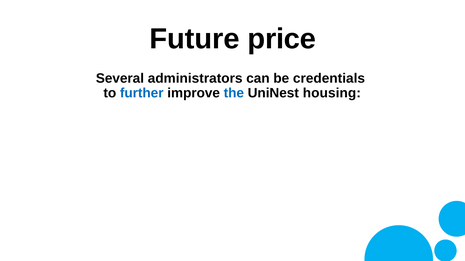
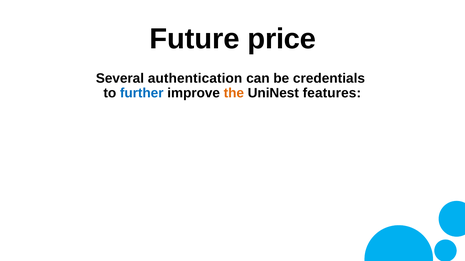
administrators: administrators -> authentication
the colour: blue -> orange
housing: housing -> features
